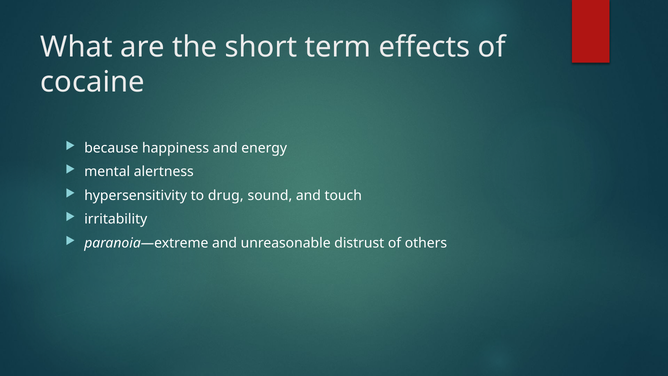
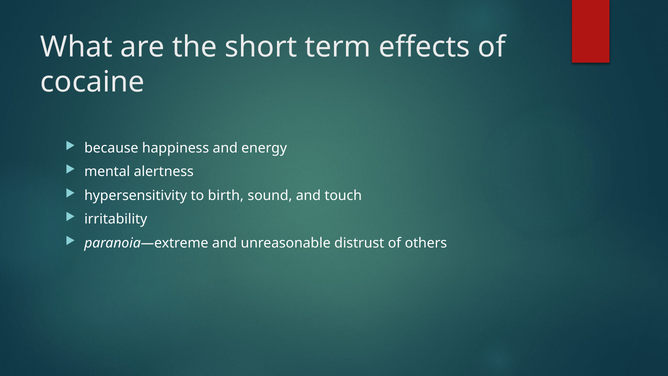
drug: drug -> birth
